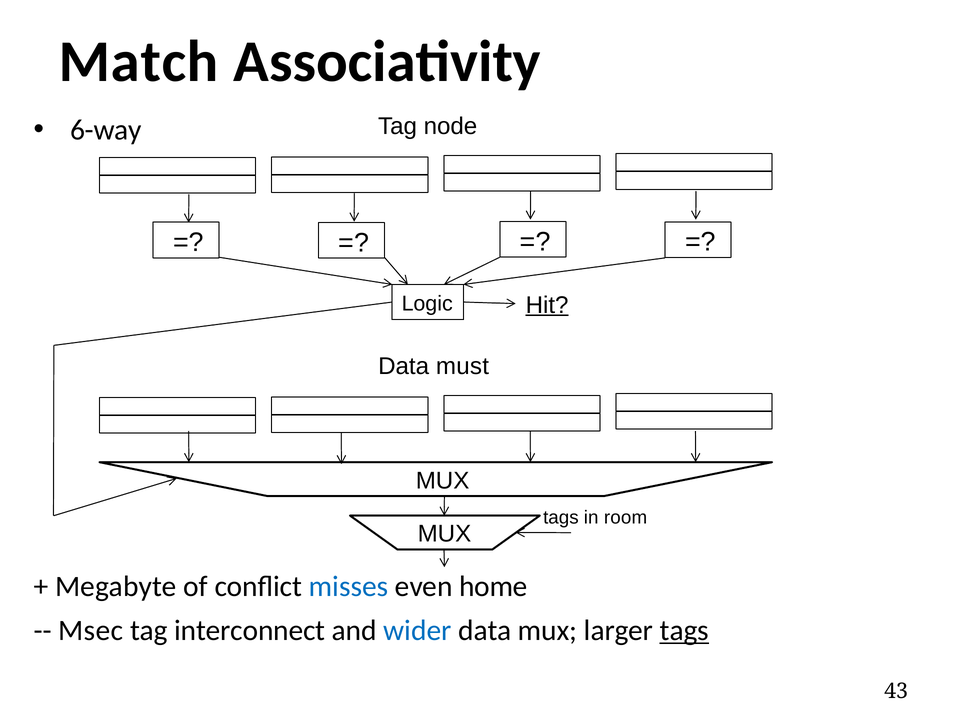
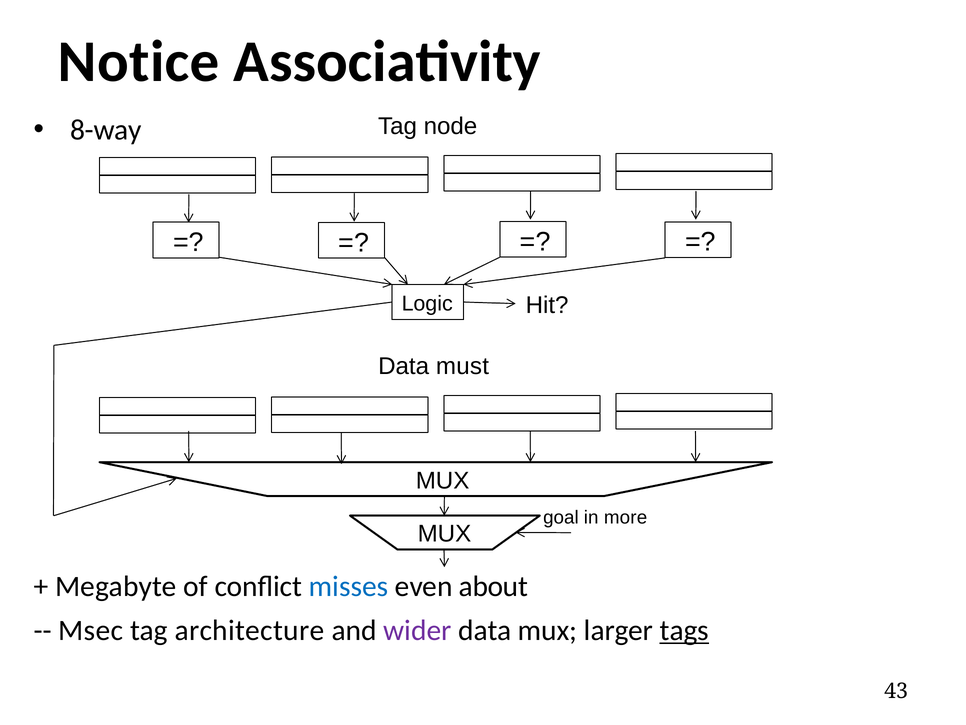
Match: Match -> Notice
6-way: 6-way -> 8-way
Hit underline: present -> none
tags at (561, 517): tags -> goal
room: room -> more
home: home -> about
interconnect: interconnect -> architecture
wider colour: blue -> purple
